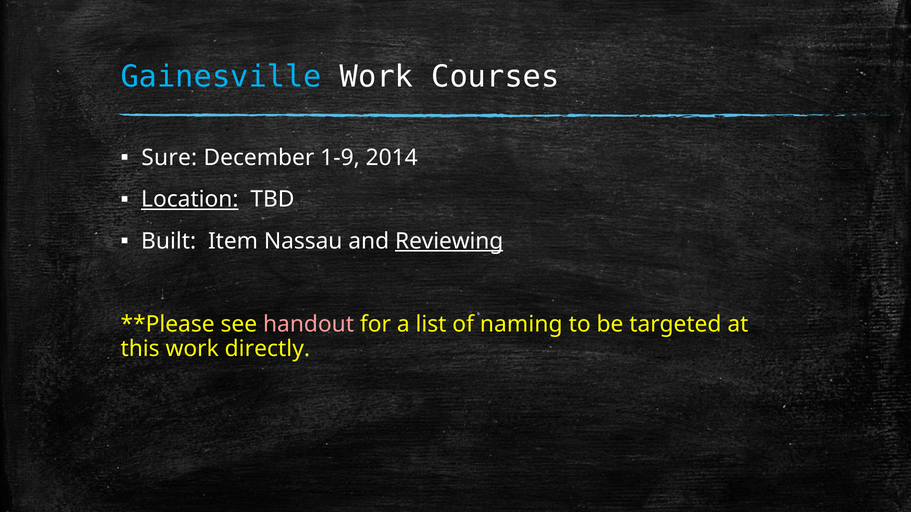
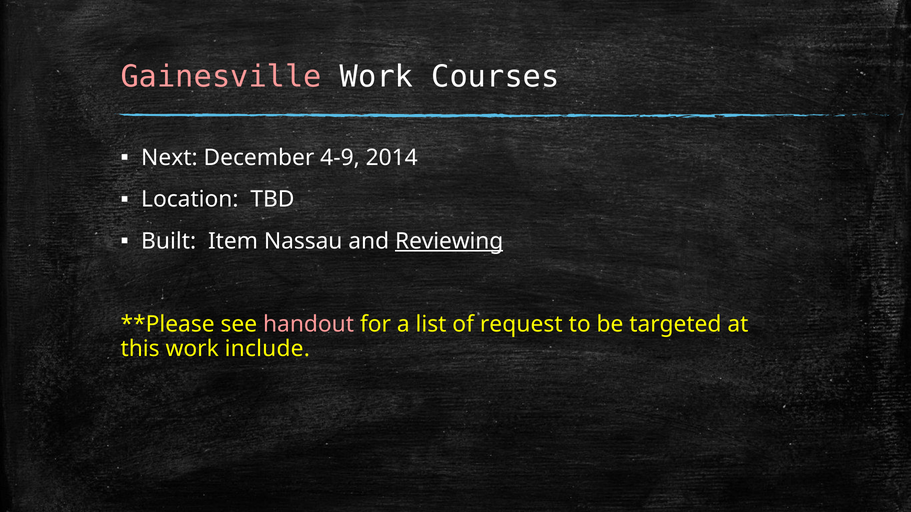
Gainesville colour: light blue -> pink
Sure: Sure -> Next
1-9: 1-9 -> 4-9
Location underline: present -> none
naming: naming -> request
directly: directly -> include
